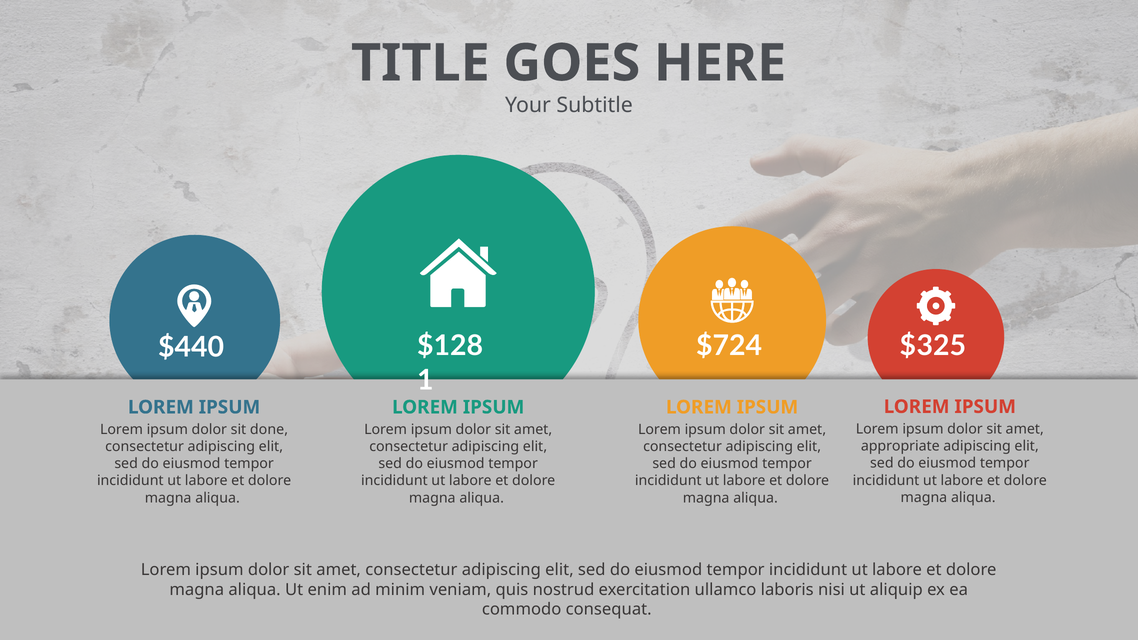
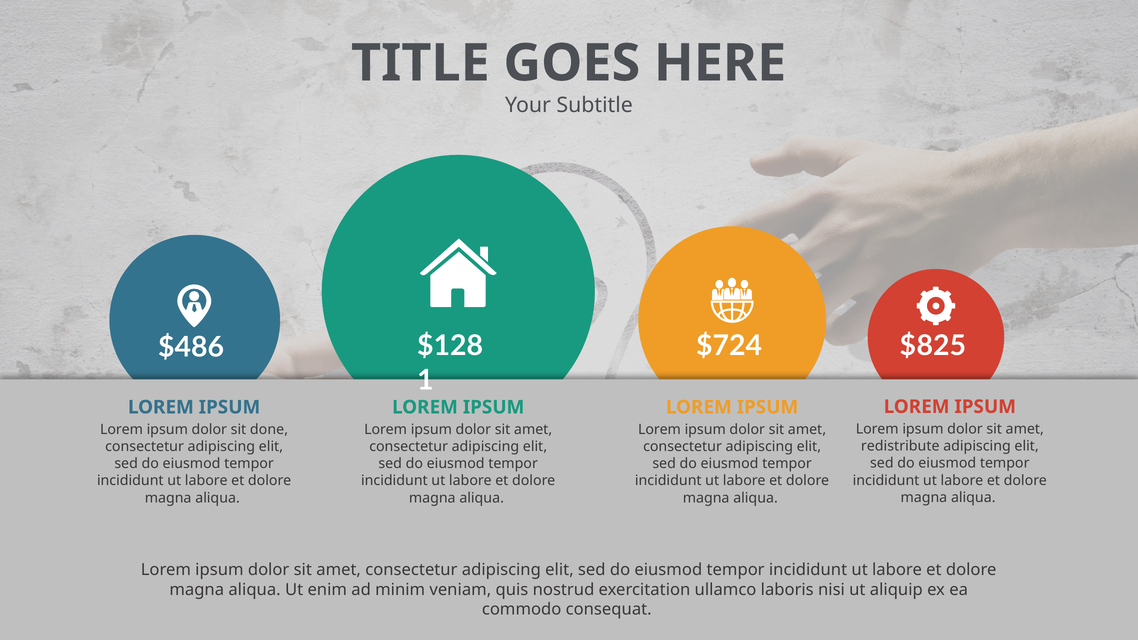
$325: $325 -> $825
$440: $440 -> $486
appropriate: appropriate -> redistribute
